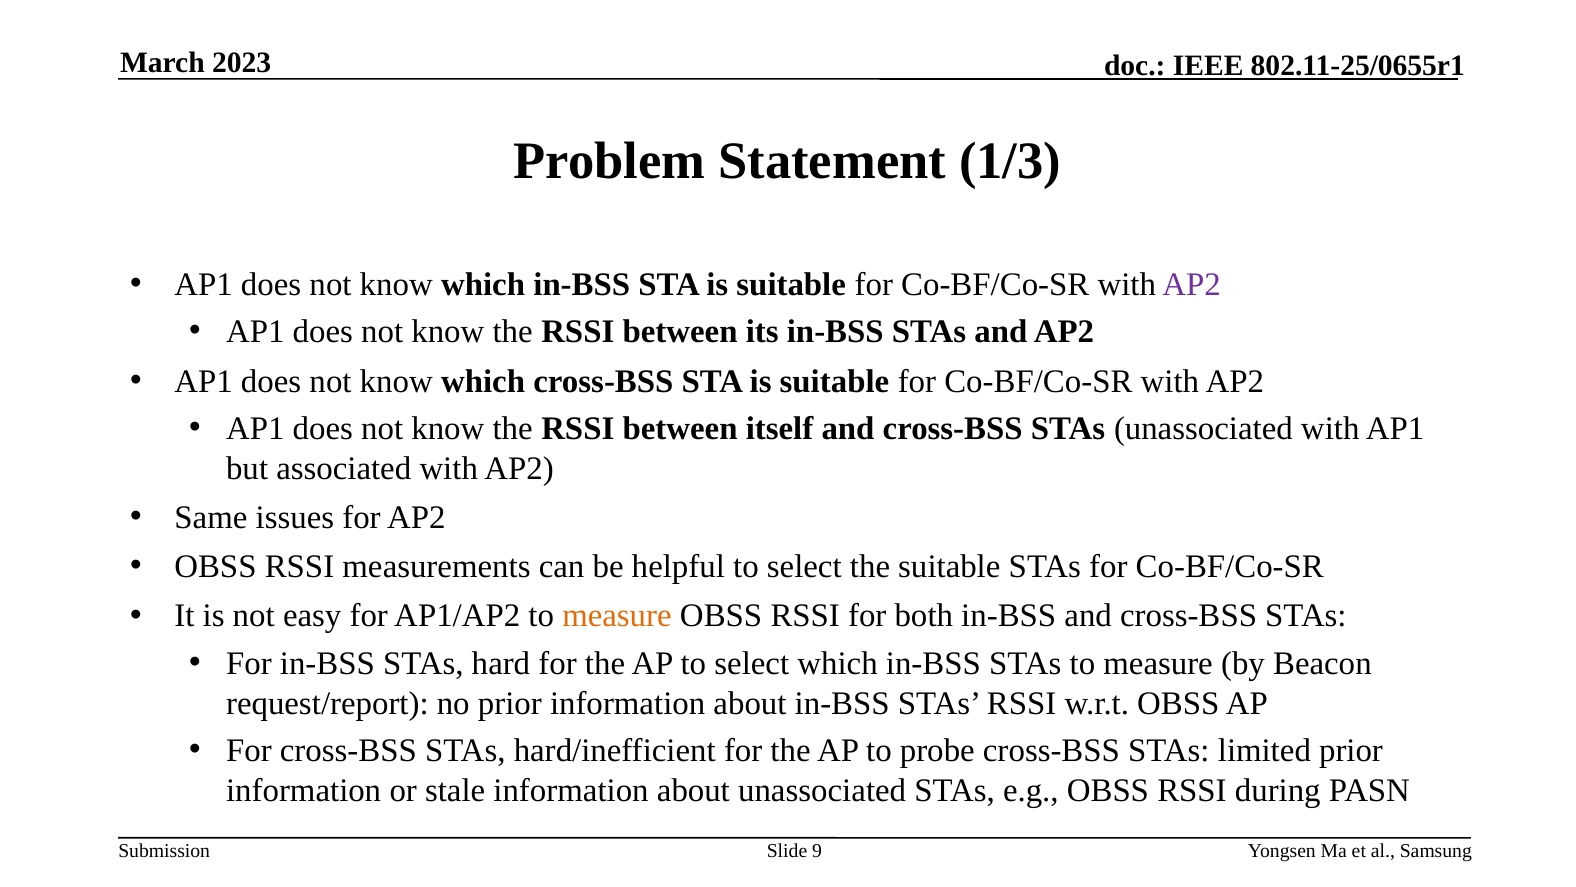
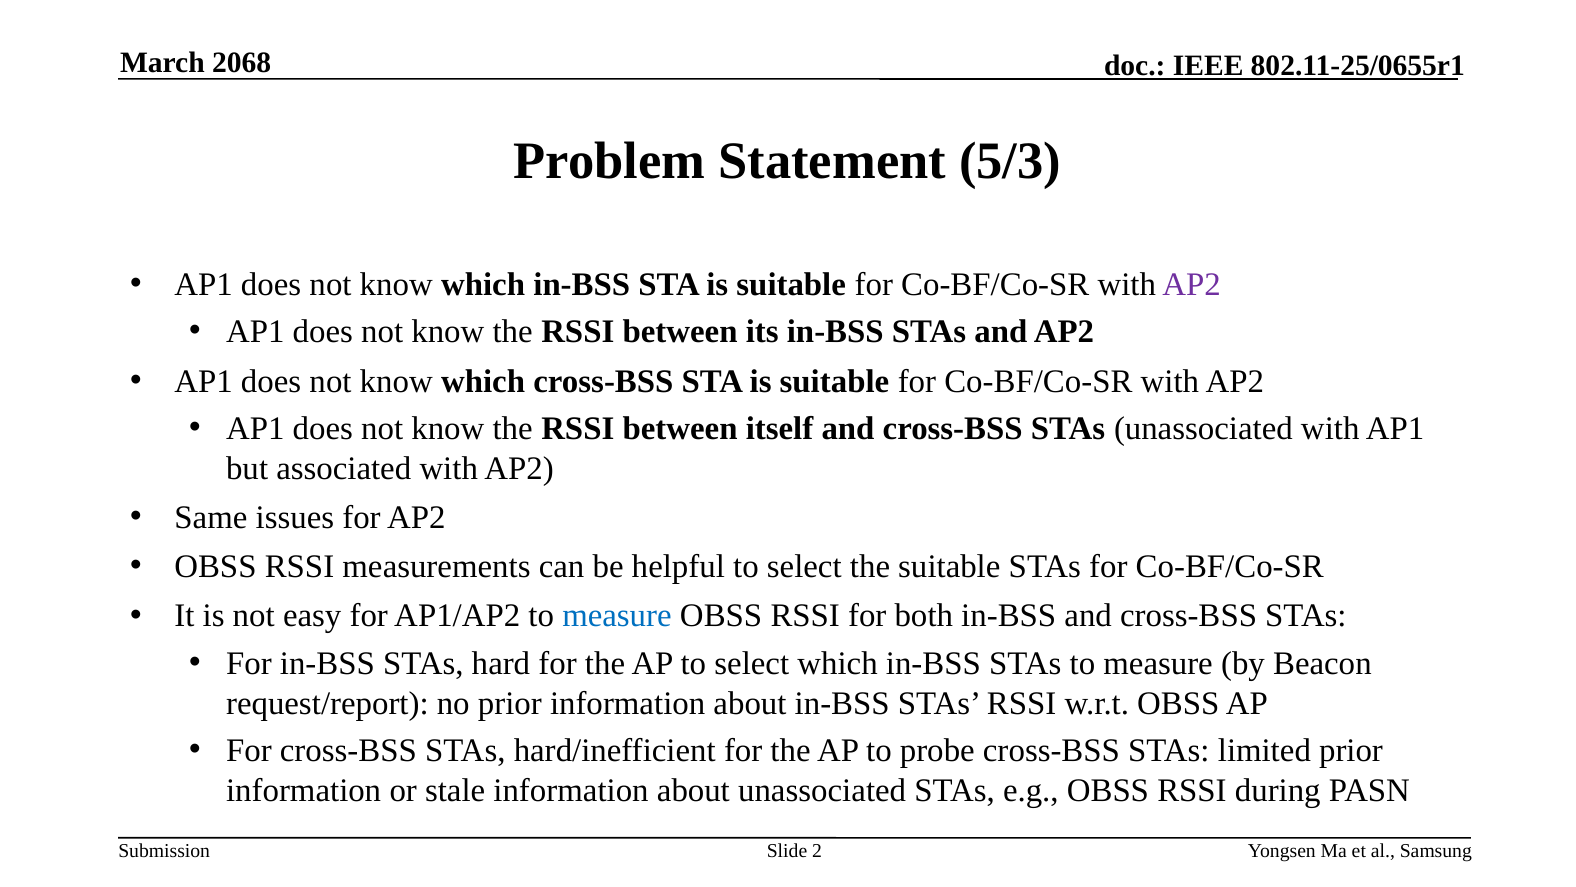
2023: 2023 -> 2068
1/3: 1/3 -> 5/3
measure at (617, 616) colour: orange -> blue
9: 9 -> 2
